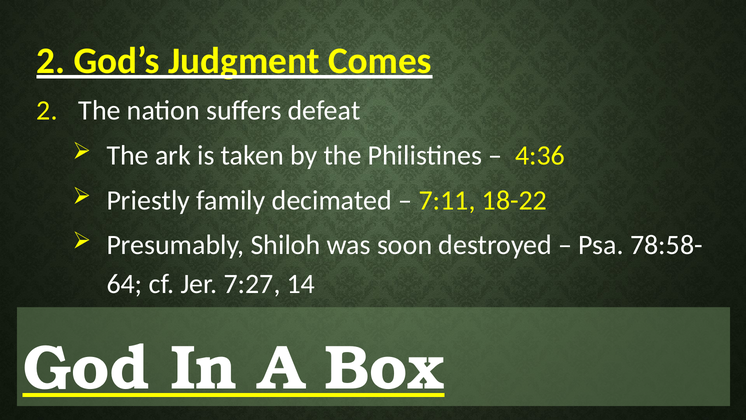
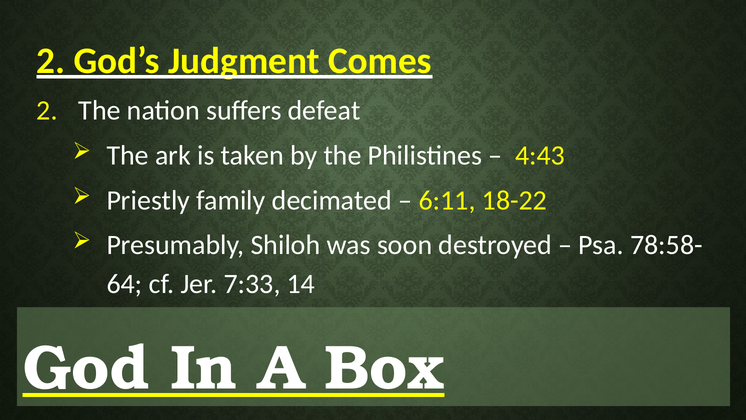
4:36: 4:36 -> 4:43
7:11: 7:11 -> 6:11
7:27: 7:27 -> 7:33
